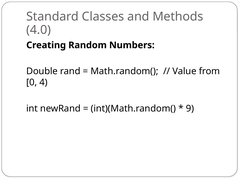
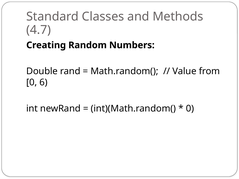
4.0: 4.0 -> 4.7
4: 4 -> 6
9 at (190, 109): 9 -> 0
